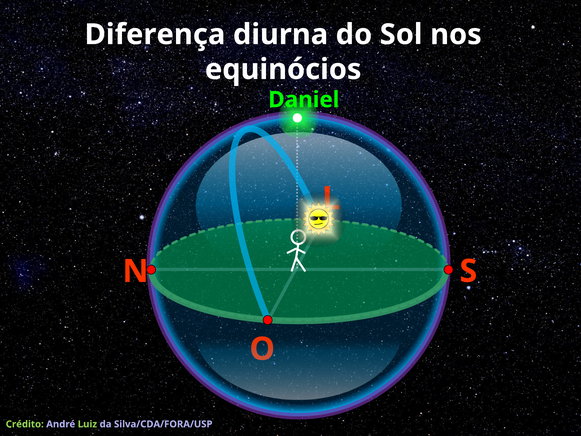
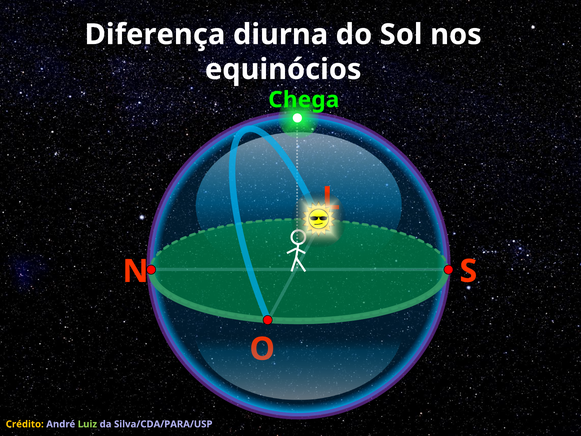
Daniel: Daniel -> Chega
Crédito colour: light green -> yellow
Silva/CDA/FORA/USP: Silva/CDA/FORA/USP -> Silva/CDA/PARA/USP
